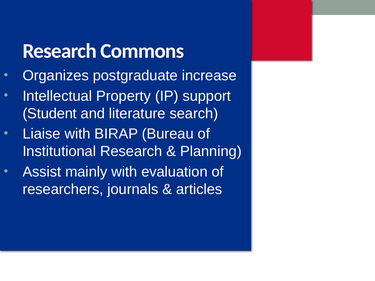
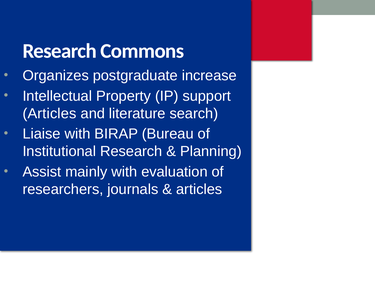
Student at (50, 114): Student -> Articles
